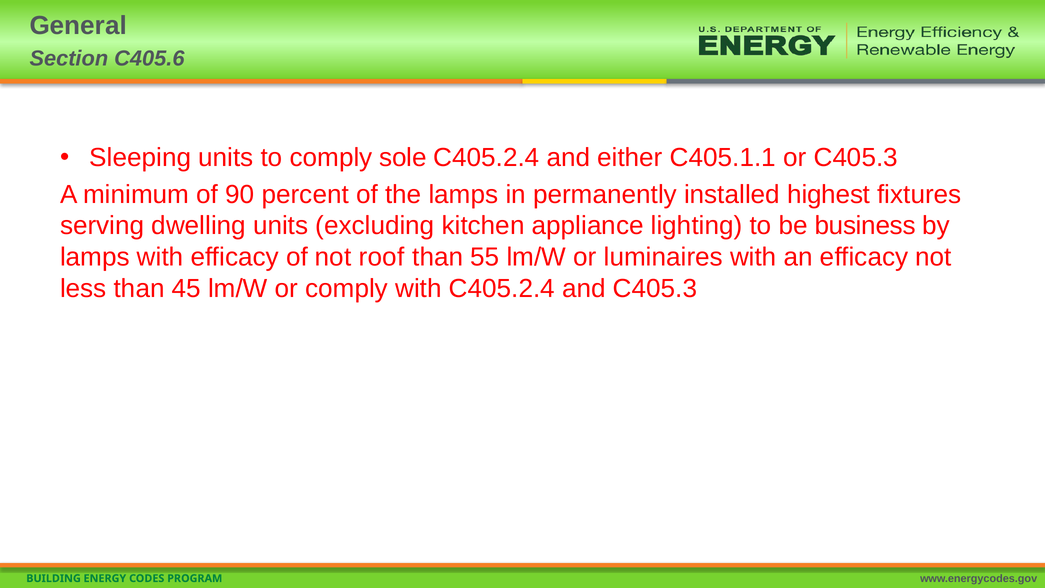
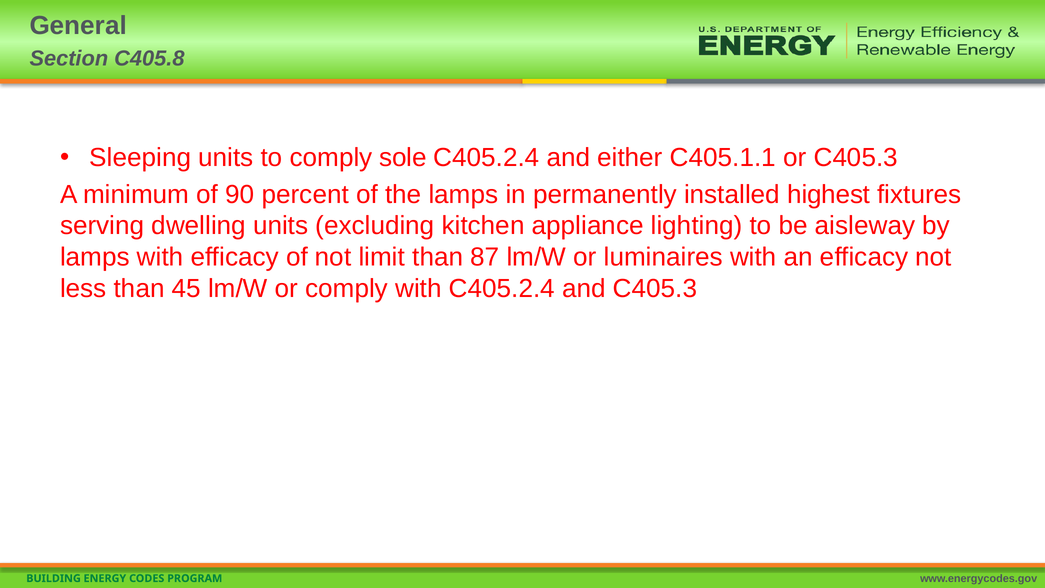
C405.6: C405.6 -> C405.8
business: business -> aisleway
roof: roof -> limit
55: 55 -> 87
